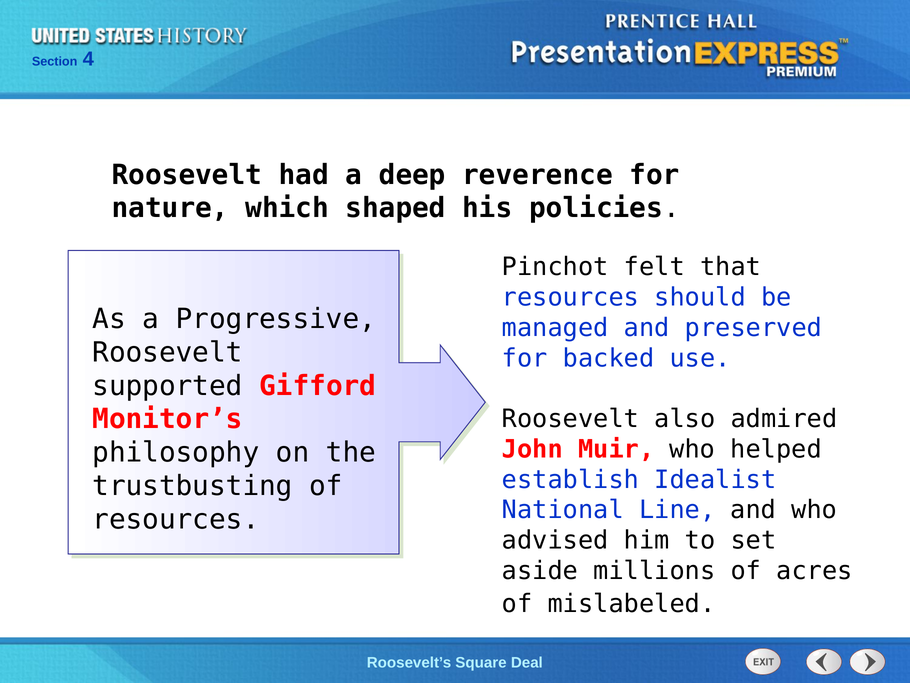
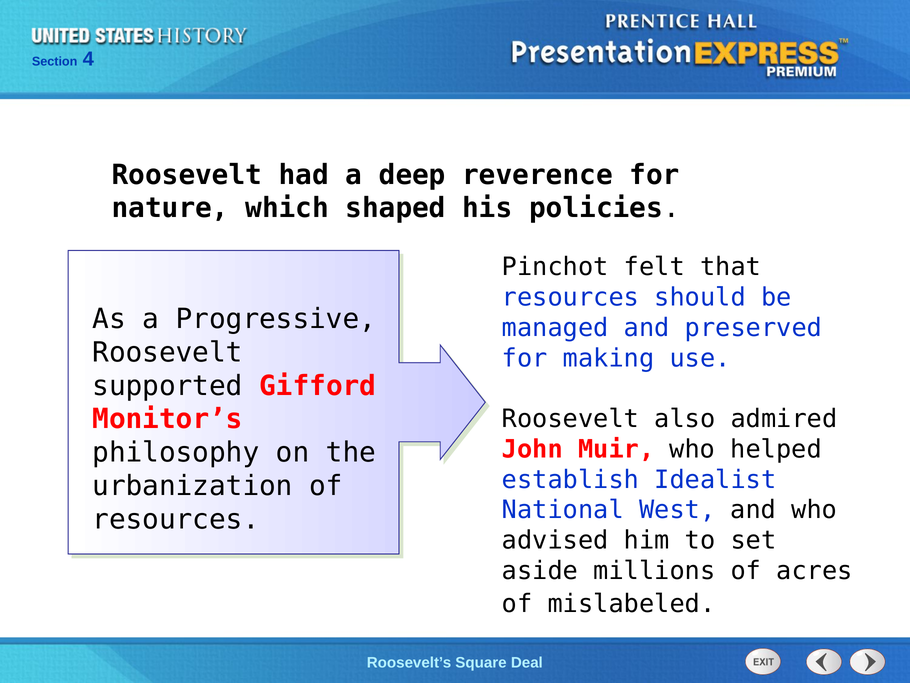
backed: backed -> making
trustbusting: trustbusting -> urbanization
Line: Line -> West
